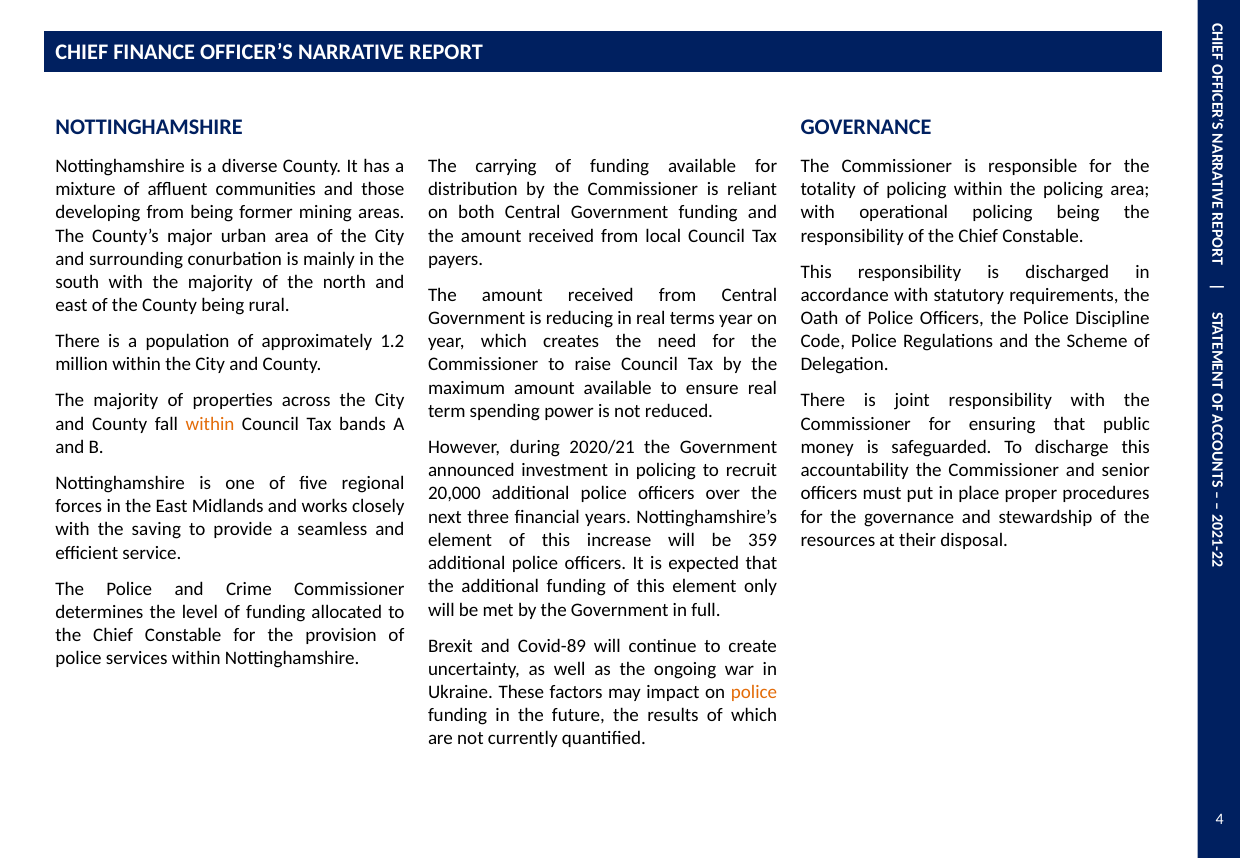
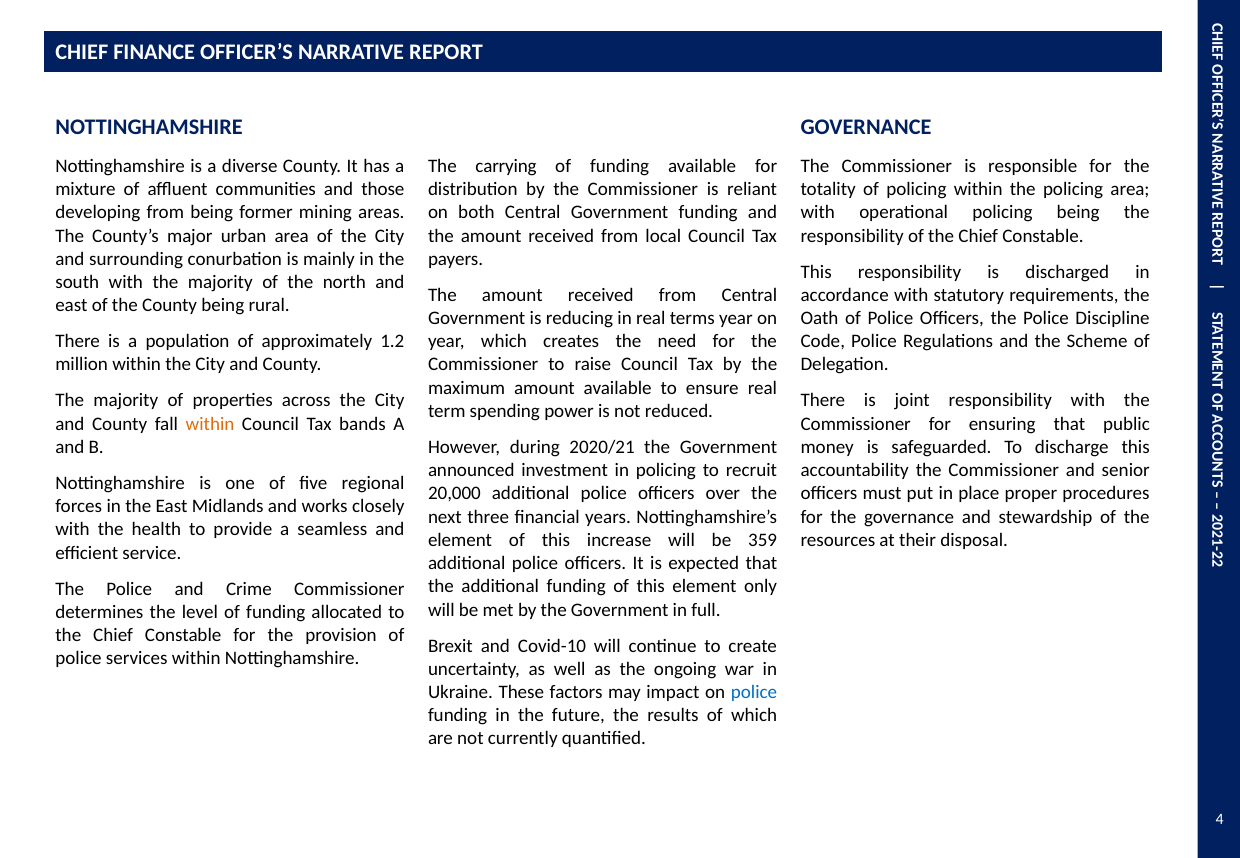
saving: saving -> health
Covid-89: Covid-89 -> Covid-10
police at (754, 693) colour: orange -> blue
